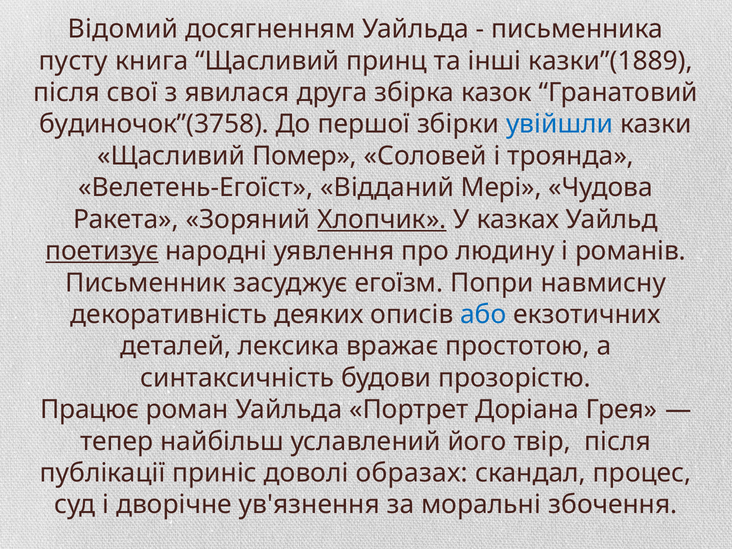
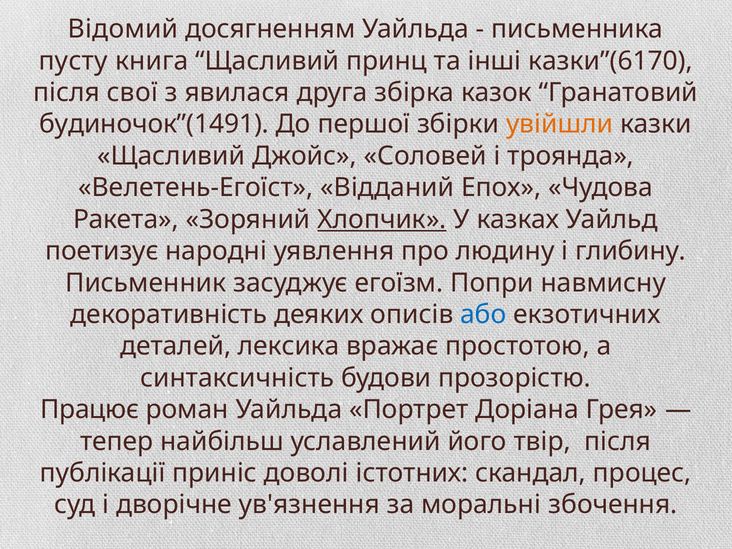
казки”(1889: казки”(1889 -> казки”(6170
будиночок”(3758: будиночок”(3758 -> будиночок”(1491
увійшли colour: blue -> orange
Помер: Помер -> Джойс
Мері: Мері -> Епох
поетизує underline: present -> none
романів: романів -> глибину
образах: образах -> істотних
